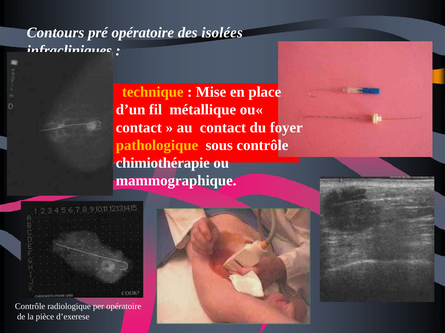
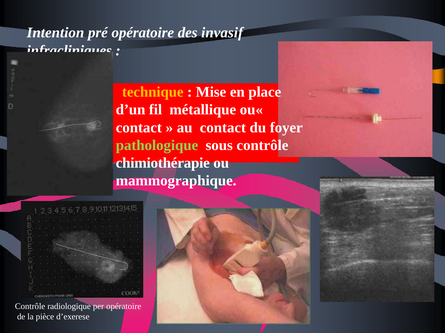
Contours: Contours -> Intention
isolées: isolées -> invasif
pathologique colour: yellow -> light green
